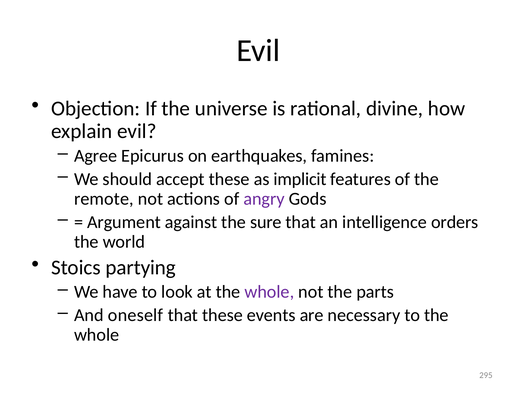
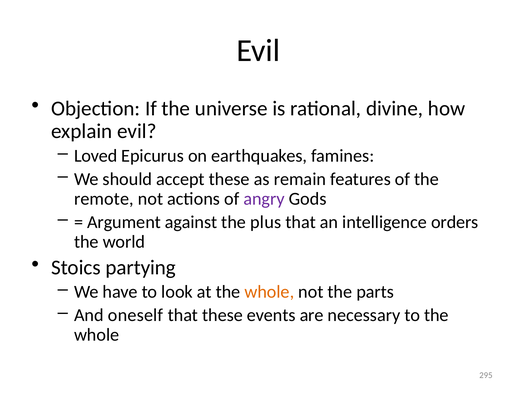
Agree: Agree -> Loved
implicit: implicit -> remain
sure: sure -> plus
whole at (269, 292) colour: purple -> orange
